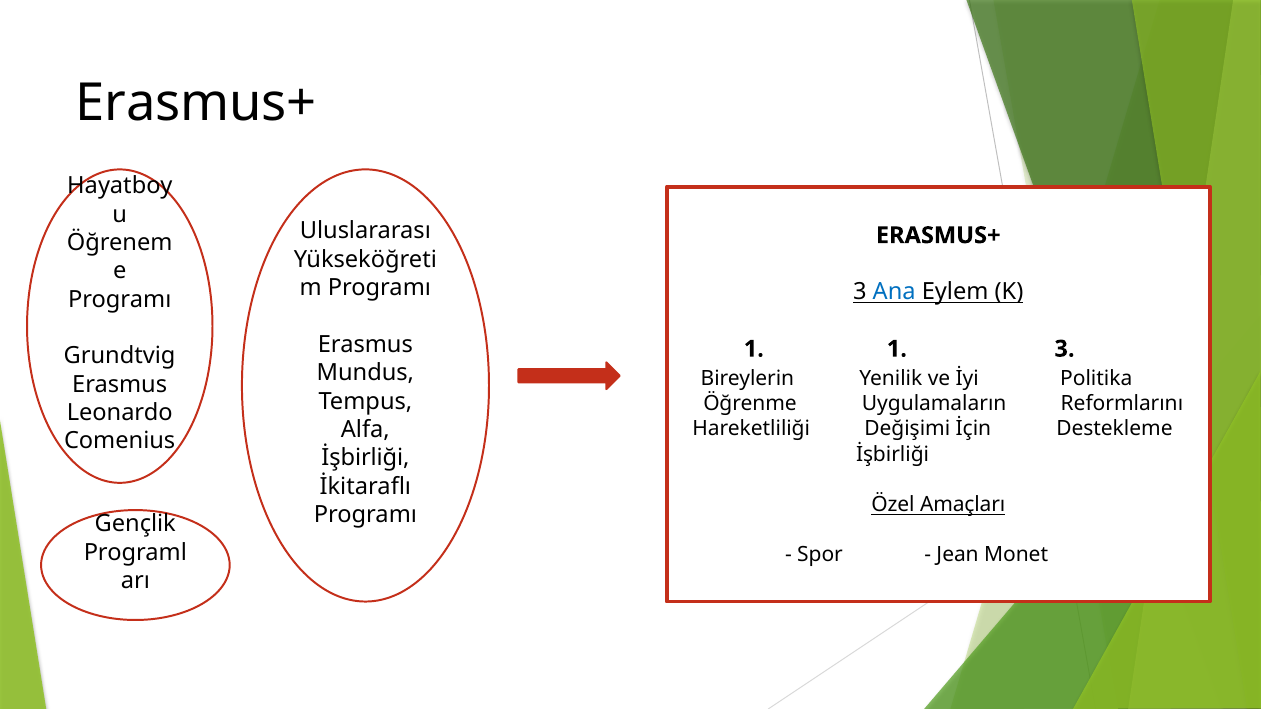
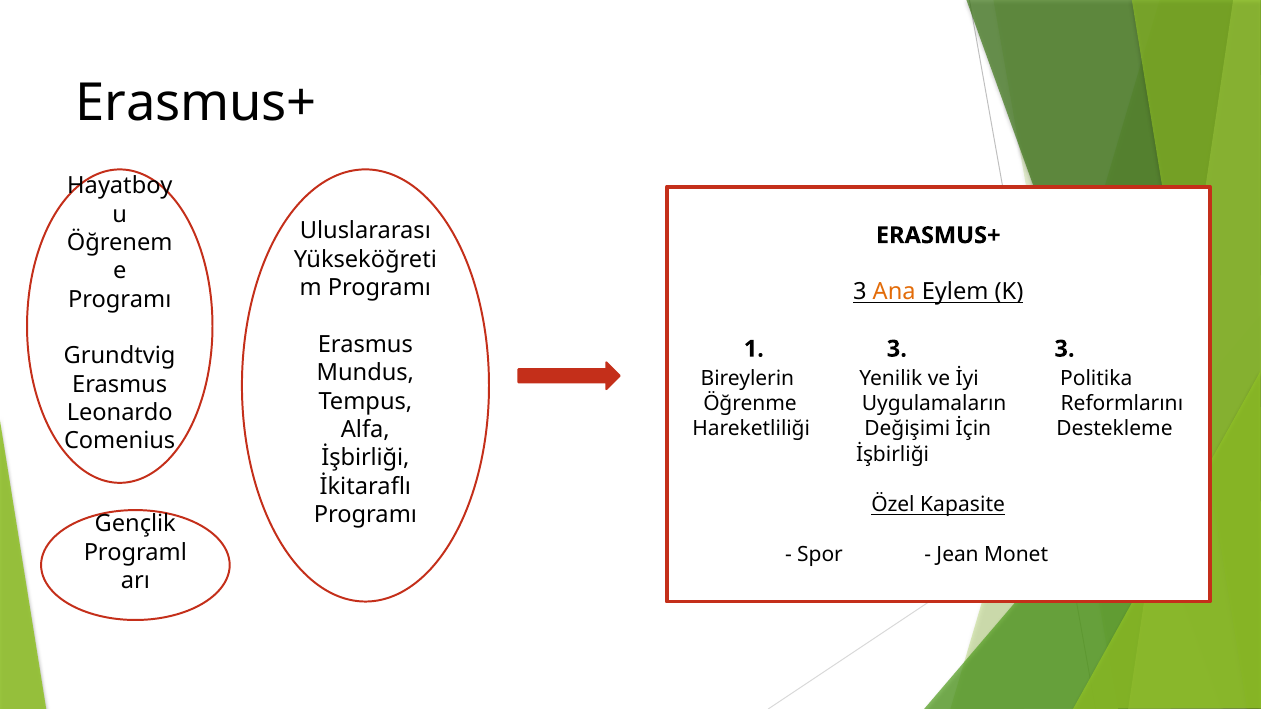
Ana colour: blue -> orange
1 1: 1 -> 3
Amaçları: Amaçları -> Kapasite
